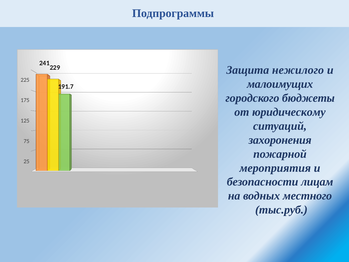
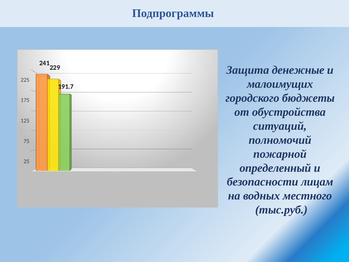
нежилого: нежилого -> денежные
юридическому: юридическому -> обустройства
захоронения: захоронения -> полномочий
мероприятия: мероприятия -> определенный
